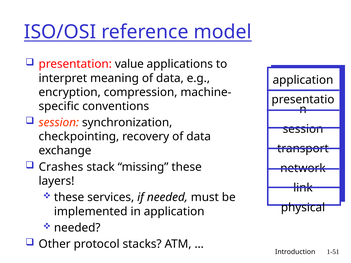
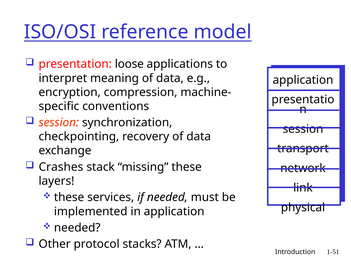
value: value -> loose
